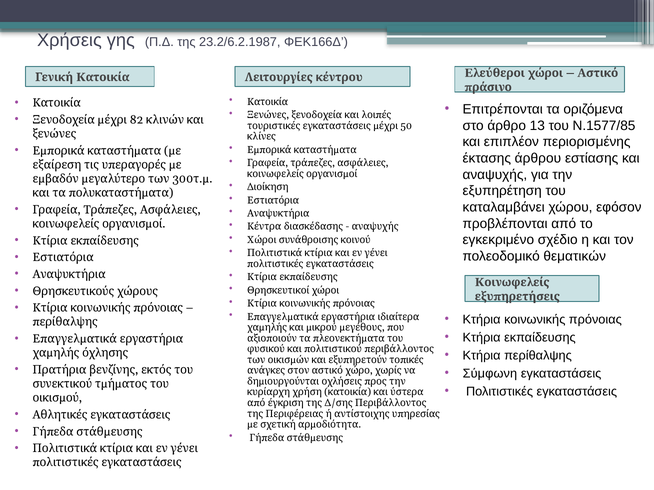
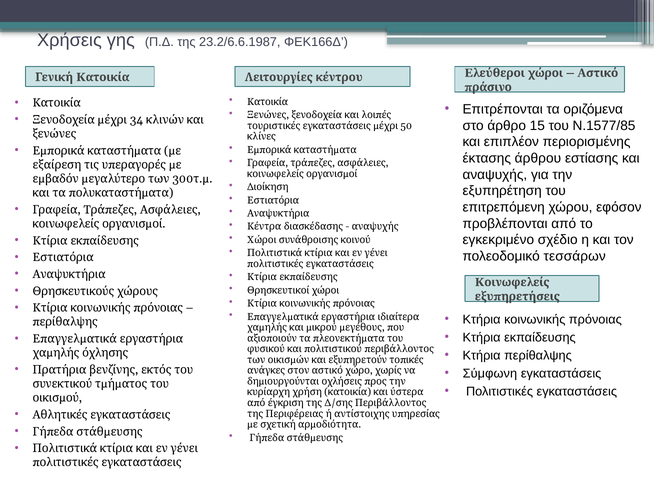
23.2/6.2.1987: 23.2/6.2.1987 -> 23.2/6.6.1987
82: 82 -> 34
13: 13 -> 15
καταλαμβάνει: καταλαμβάνει -> επιτρεπόμενη
θεματικών: θεματικών -> τεσσάρων
